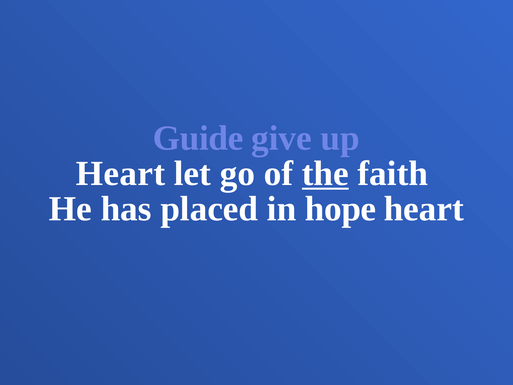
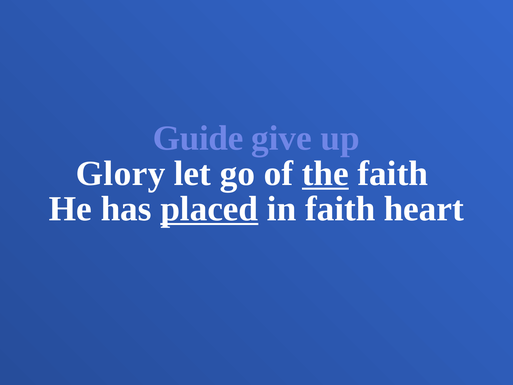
Heart at (121, 173): Heart -> Glory
placed underline: none -> present
in hope: hope -> faith
